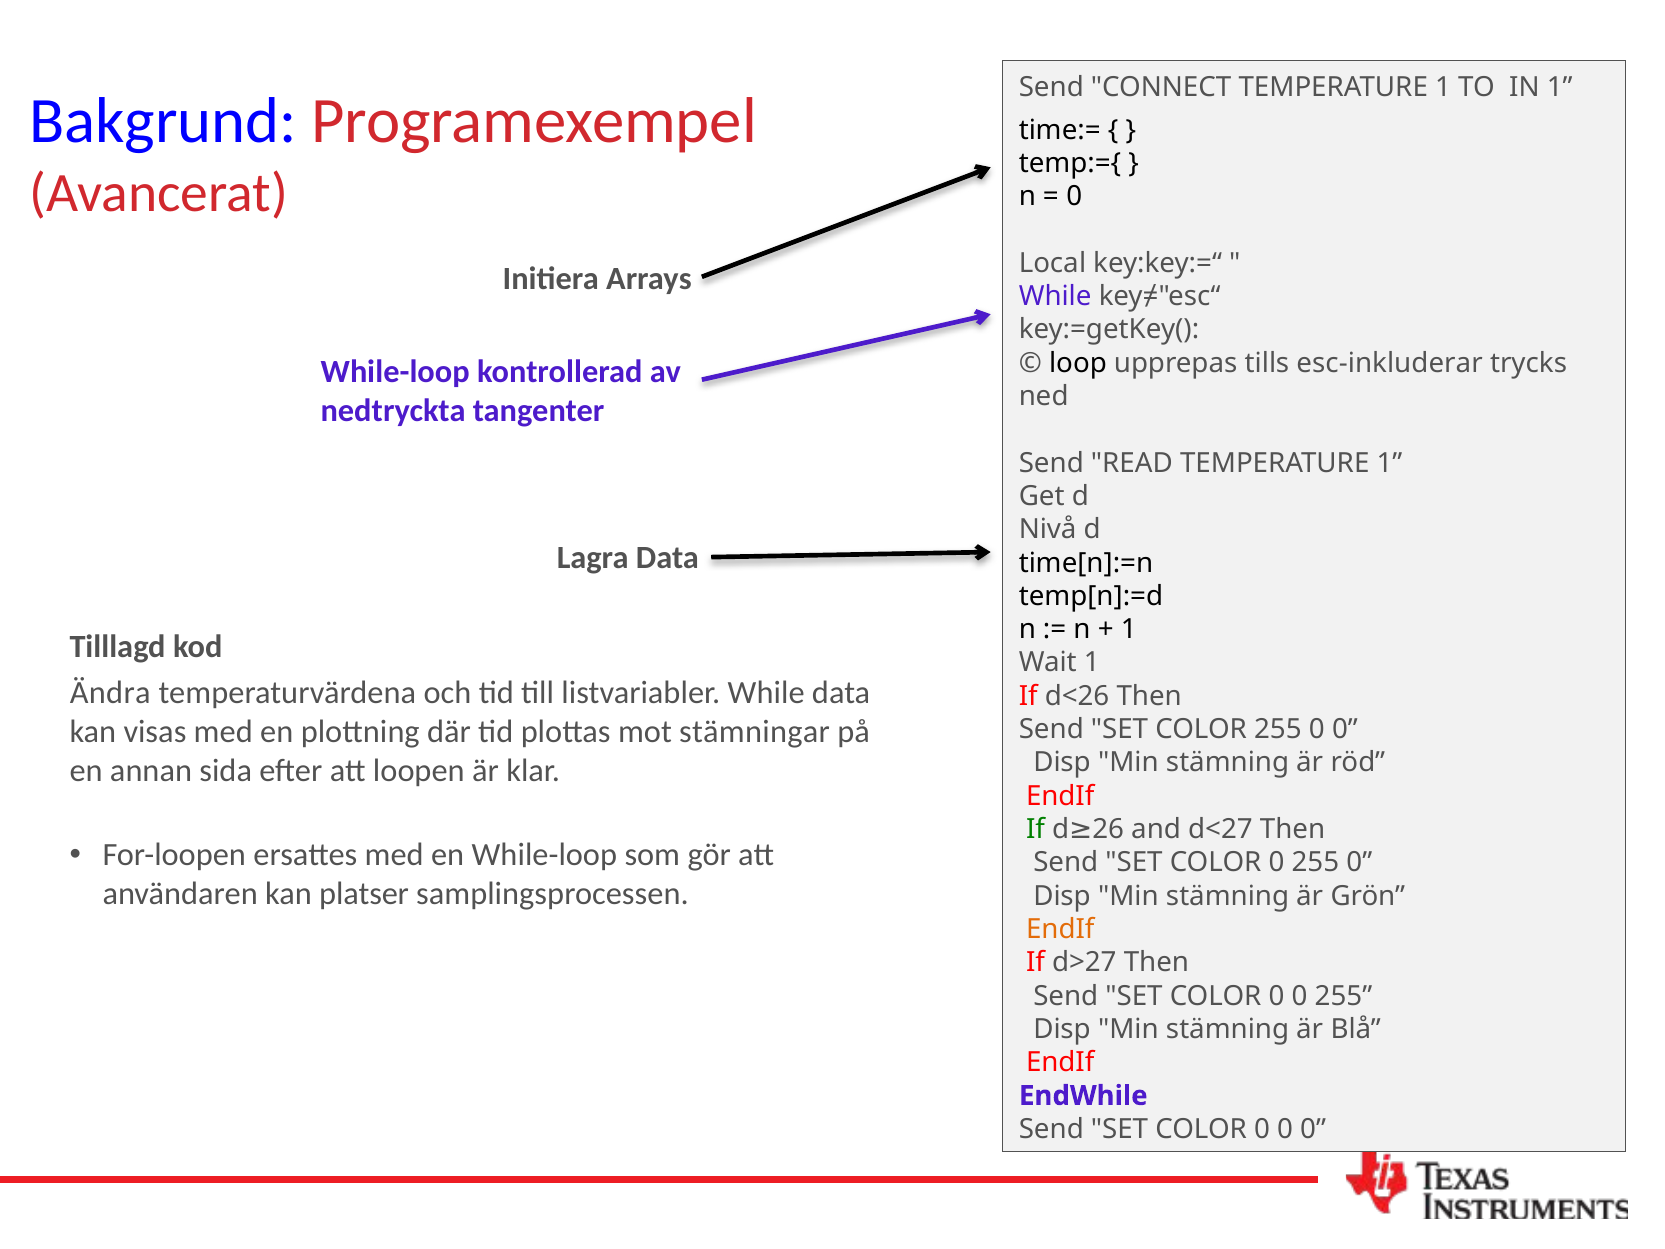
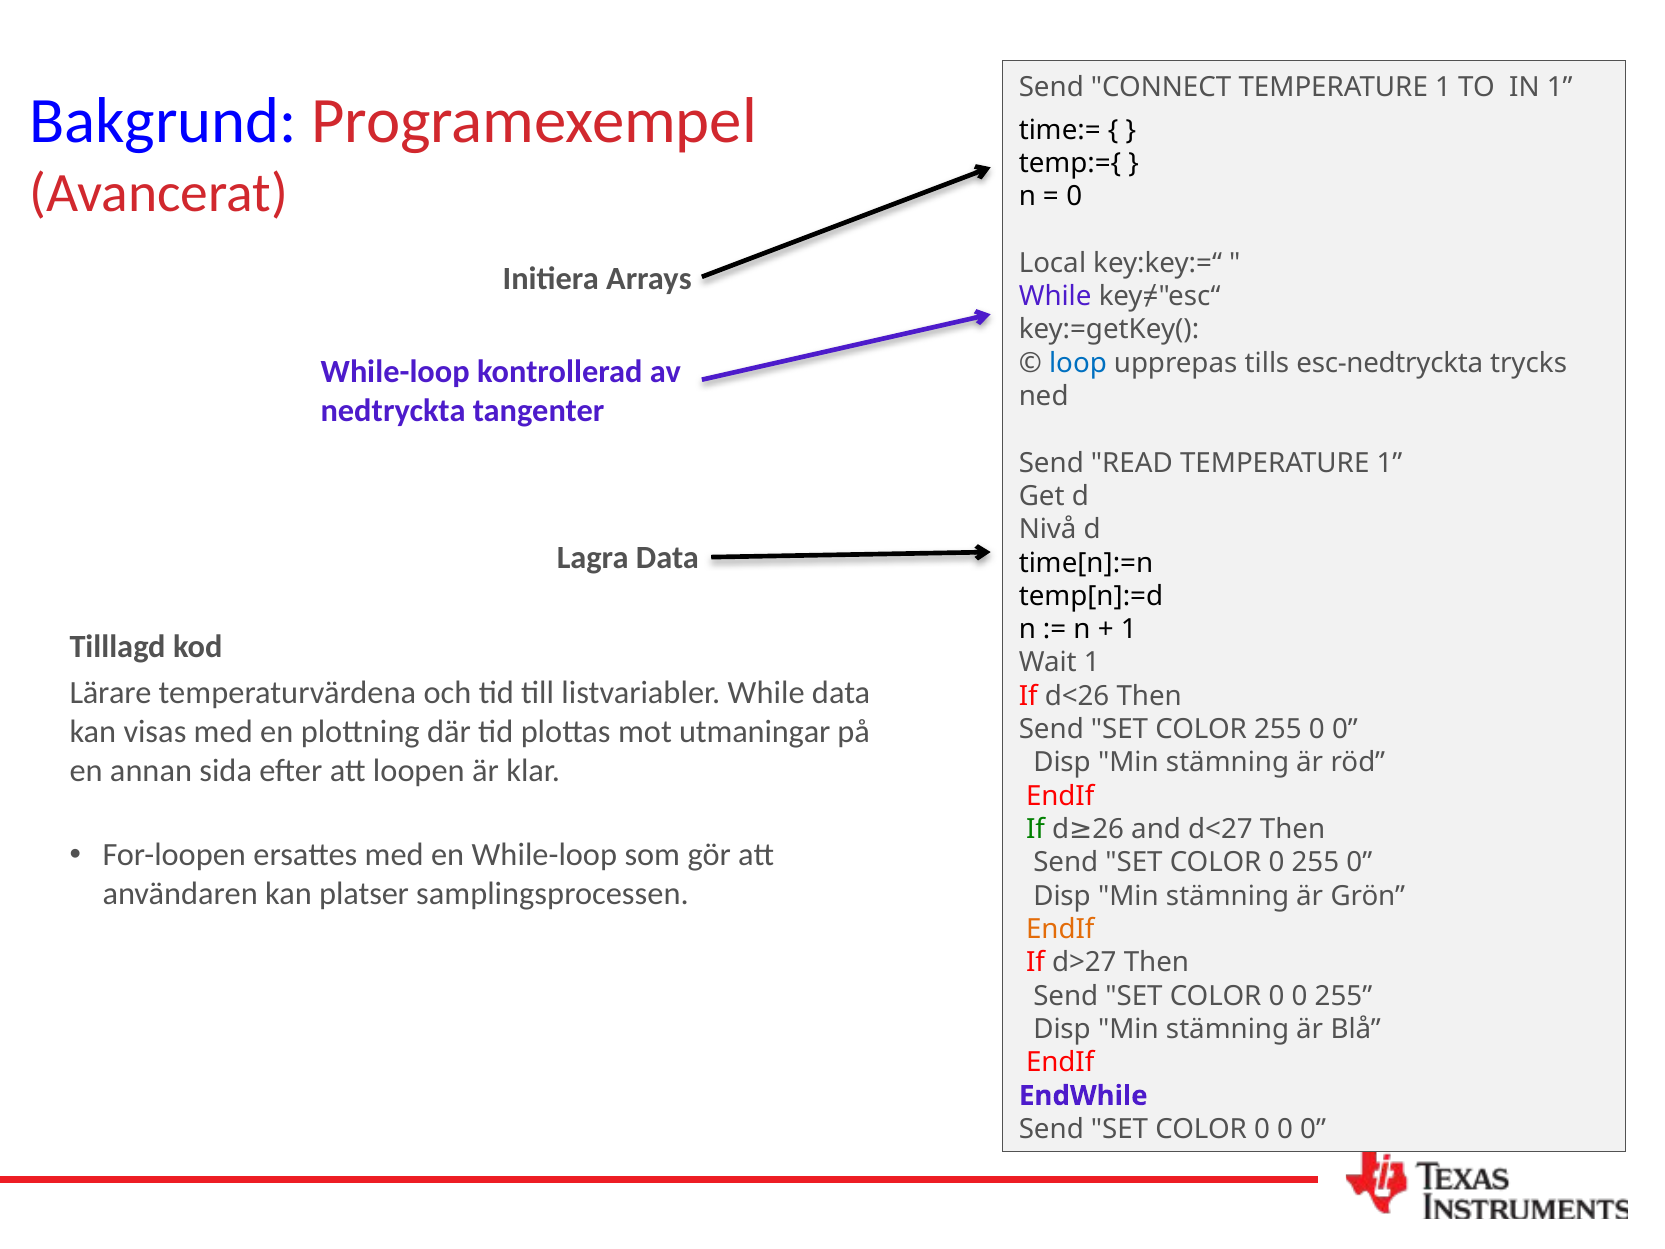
loop colour: black -> blue
esc-inkluderar: esc-inkluderar -> esc-nedtryckta
Ändra: Ändra -> Lärare
stämningar: stämningar -> utmaningar
